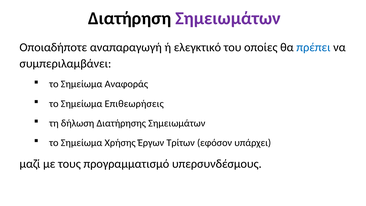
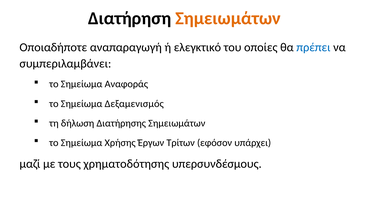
Σημειωμάτων at (228, 18) colour: purple -> orange
Επιθεωρήσεις: Επιθεωρήσεις -> Δεξαμενισμός
προγραμματισμό: προγραμματισμό -> χρηματοδότησης
